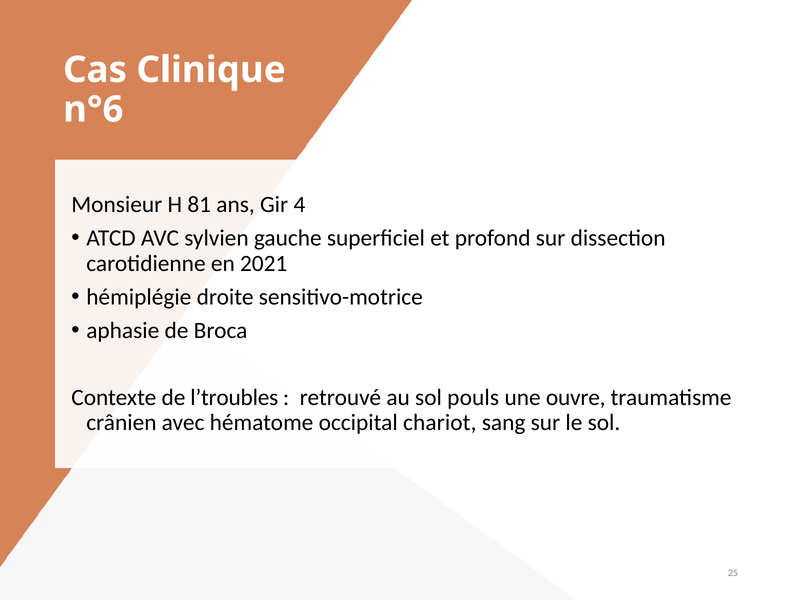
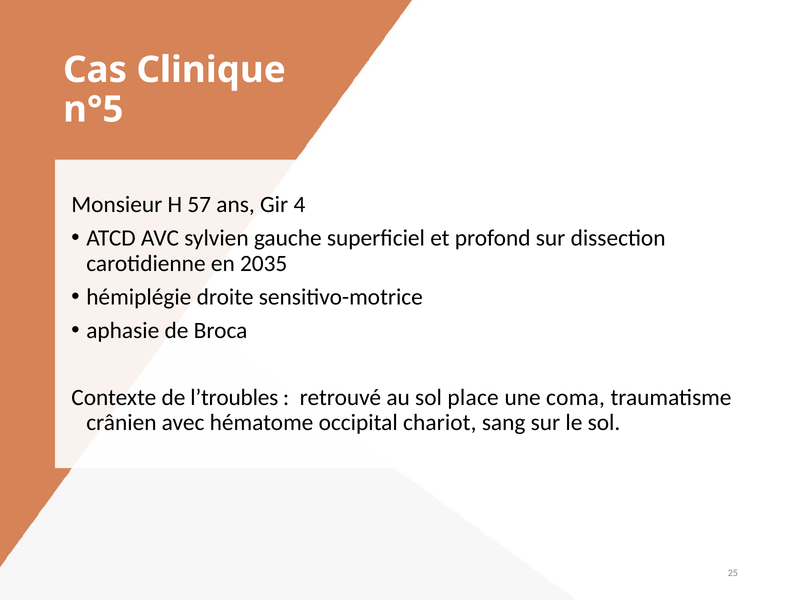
n°6: n°6 -> n°5
81: 81 -> 57
2021: 2021 -> 2035
pouls: pouls -> place
ouvre: ouvre -> coma
